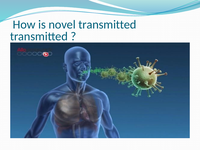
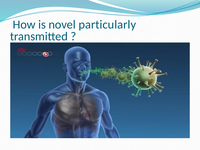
novel transmitted: transmitted -> particularly
